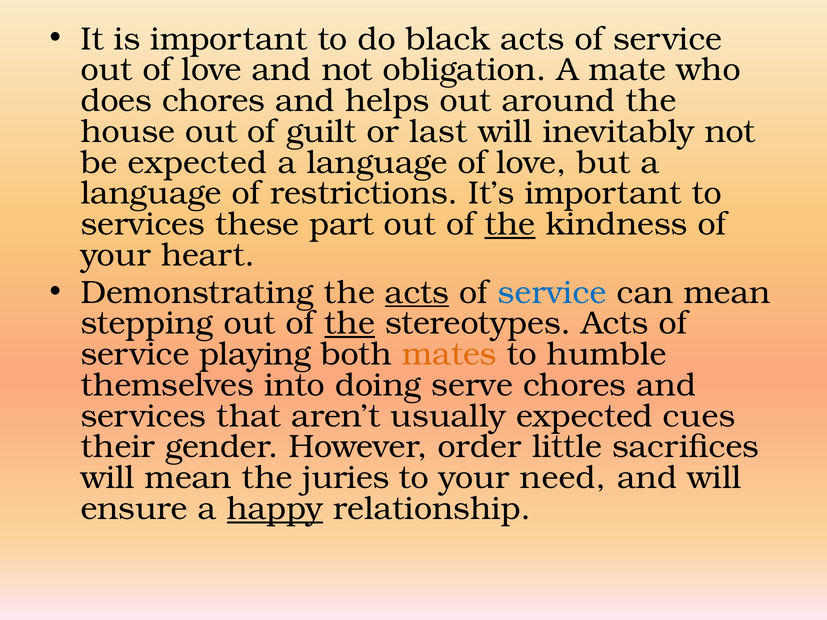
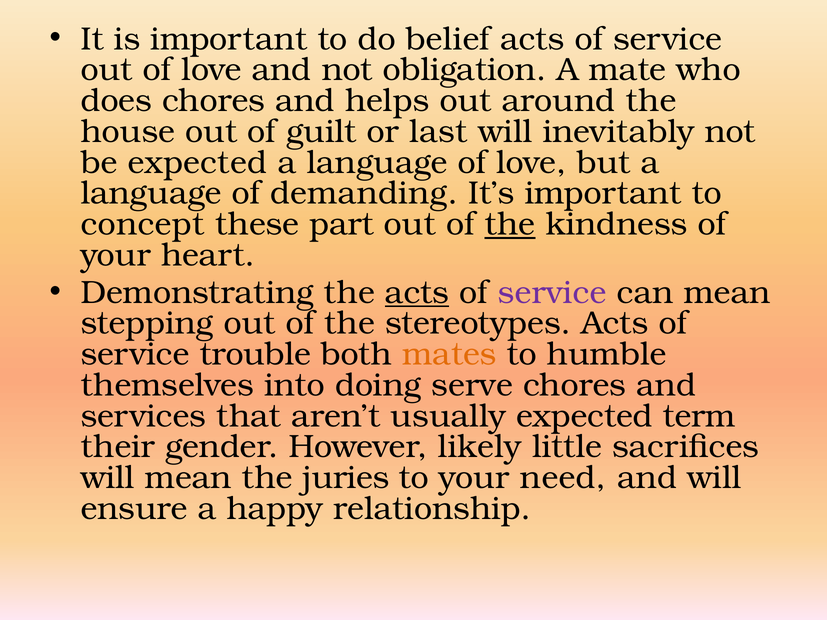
black: black -> belief
restrictions: restrictions -> demanding
services at (143, 224): services -> concept
service at (552, 293) colour: blue -> purple
the at (350, 323) underline: present -> none
playing: playing -> trouble
cues: cues -> term
order: order -> likely
happy underline: present -> none
